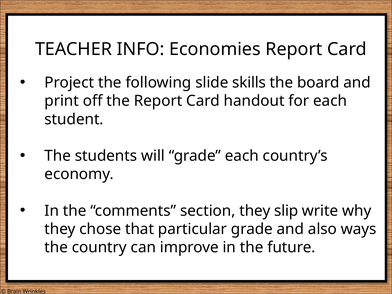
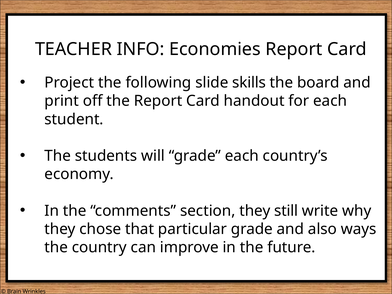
slip: slip -> still
